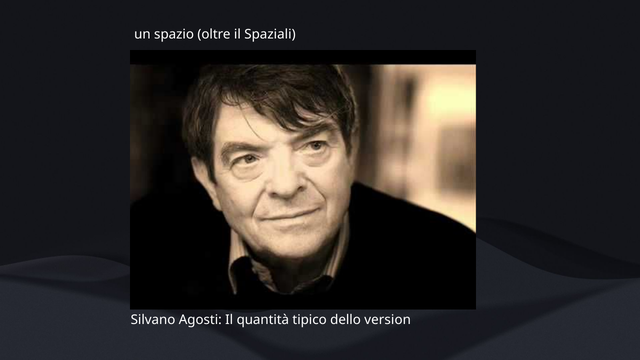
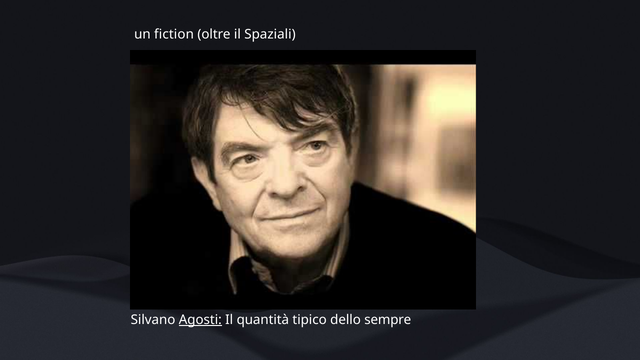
spazio: spazio -> fiction
Agosti underline: none -> present
version: version -> sempre
